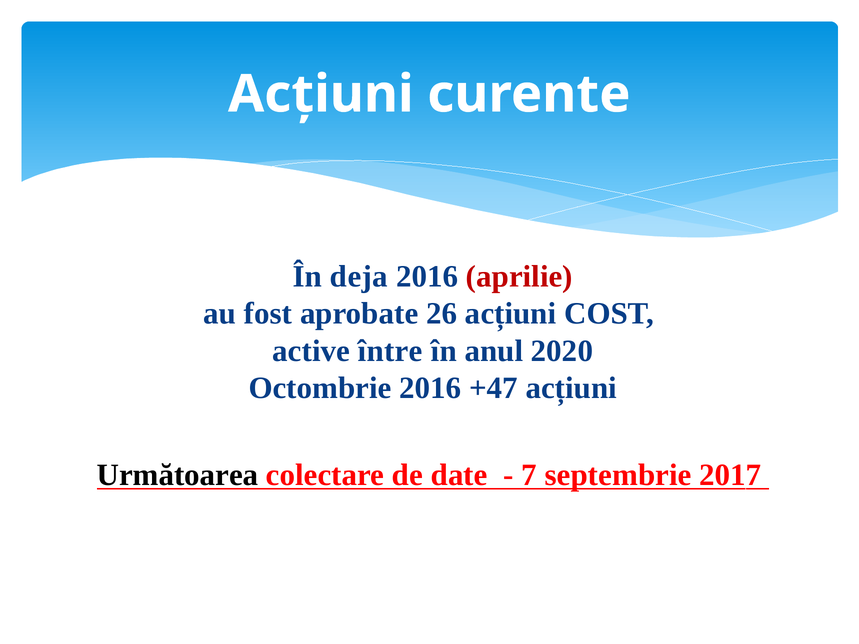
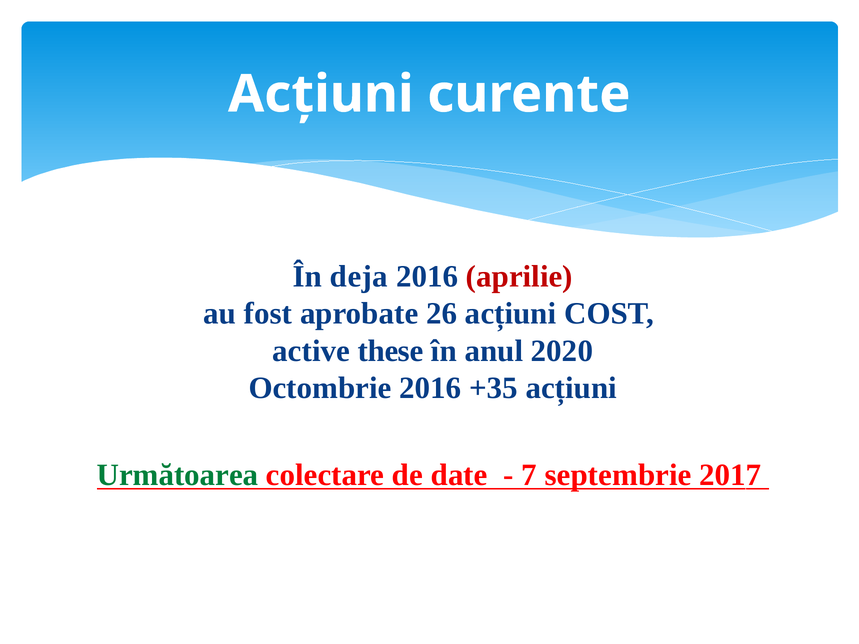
între: între -> these
+47: +47 -> +35
Următoarea colour: black -> green
